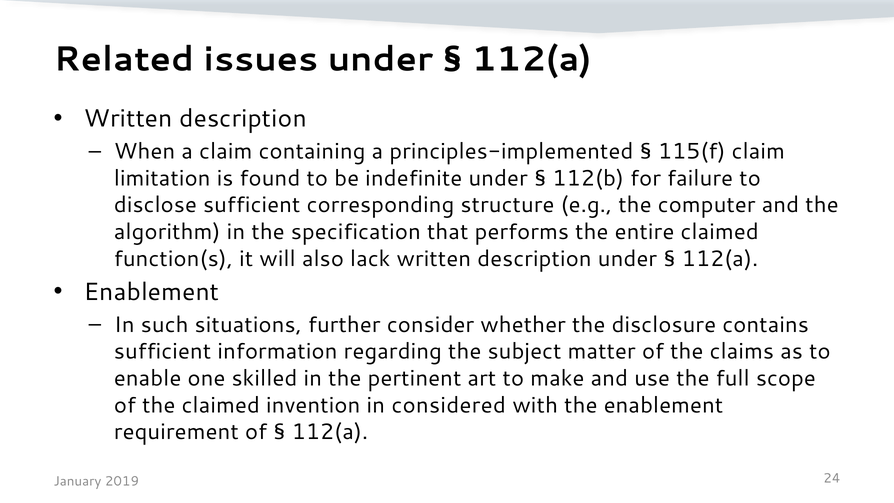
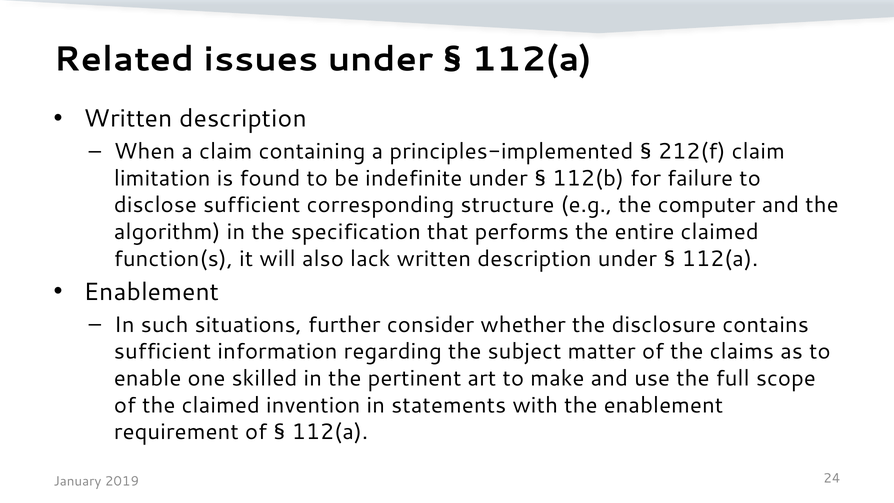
115(f: 115(f -> 212(f
considered: considered -> statements
